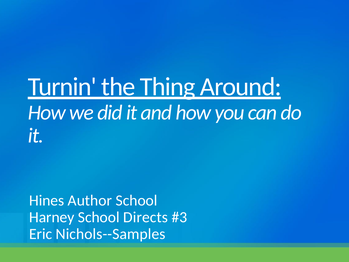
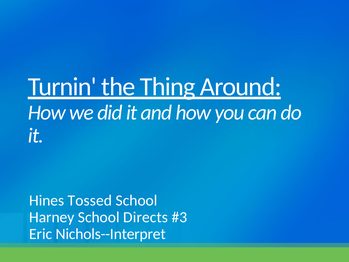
Author: Author -> Tossed
Nichols--Samples: Nichols--Samples -> Nichols--Interpret
